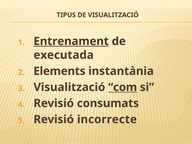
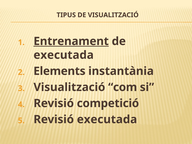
com underline: present -> none
consumats: consumats -> competició
Revisió incorrecte: incorrecte -> executada
